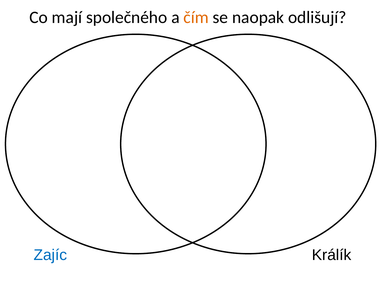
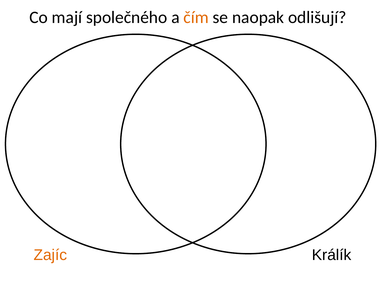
Zajíc colour: blue -> orange
